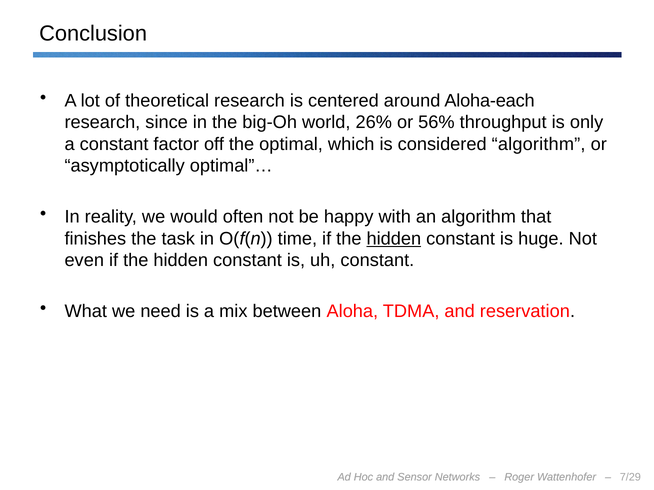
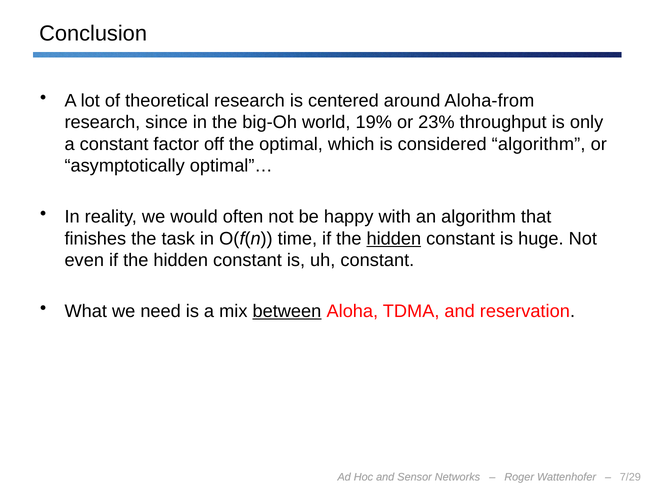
Aloha-each: Aloha-each -> Aloha-from
26%: 26% -> 19%
56%: 56% -> 23%
between underline: none -> present
